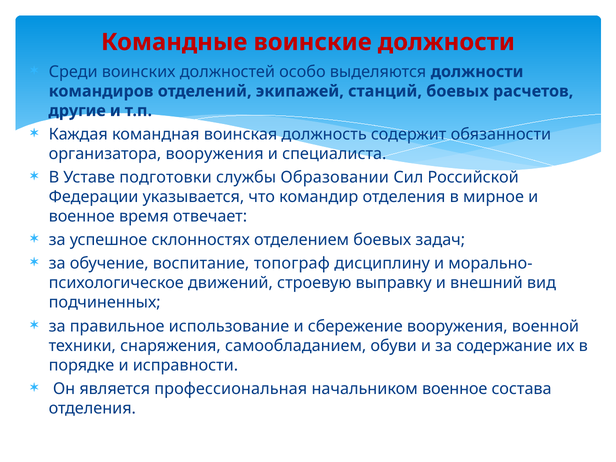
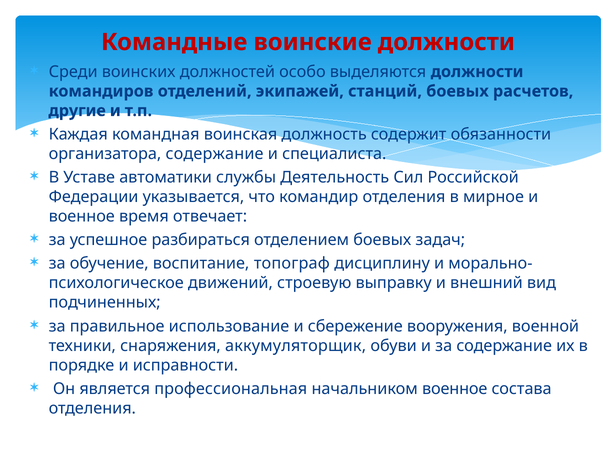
организатора вооружения: вооружения -> содержание
подготовки: подготовки -> автоматики
Образовании: Образовании -> Деятельность
склонностях: склонностях -> разбираться
самообладанием: самообладанием -> аккумуляторщик
